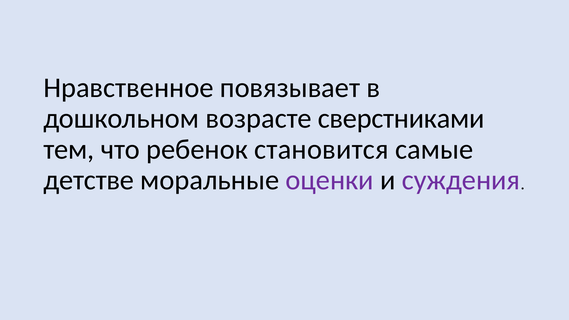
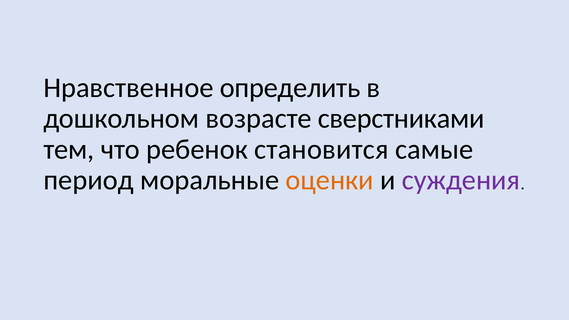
повязывает: повязывает -> определить
детстве: детстве -> период
оценки colour: purple -> orange
